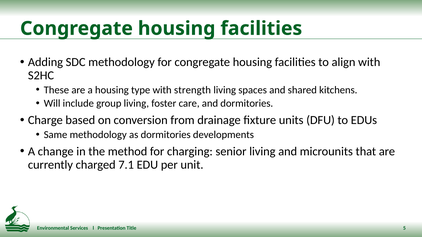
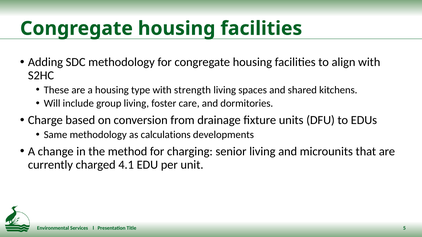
as dormitories: dormitories -> calculations
7.1: 7.1 -> 4.1
